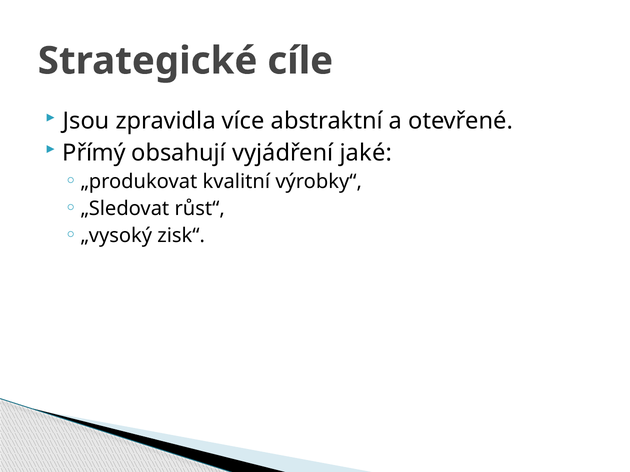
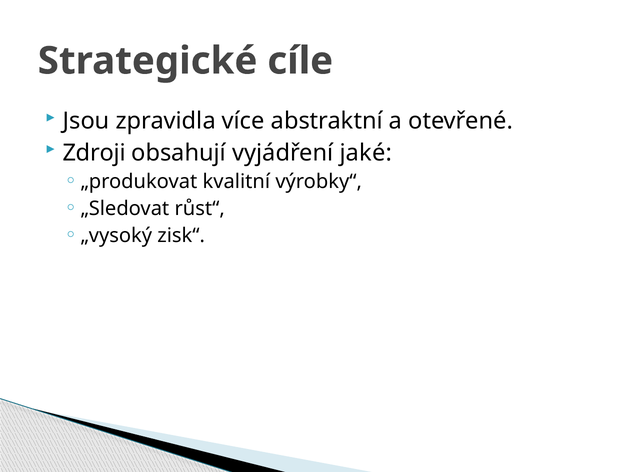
Přímý: Přímý -> Zdroji
